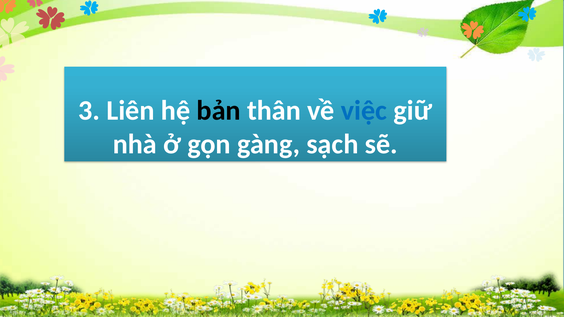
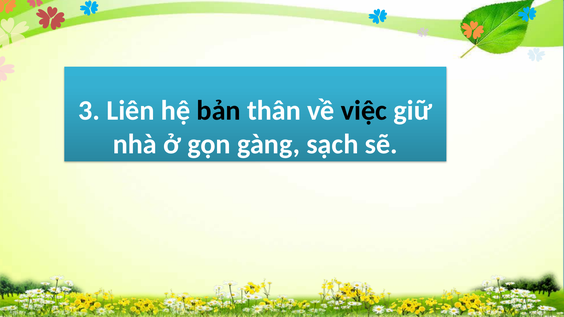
việc colour: blue -> black
